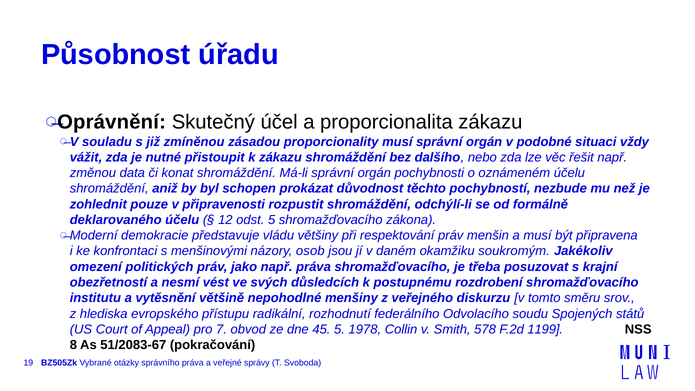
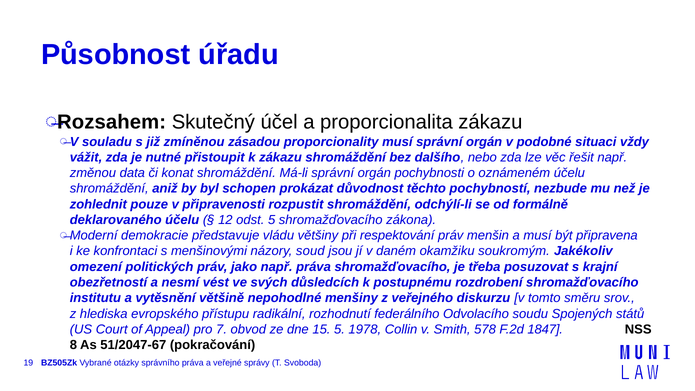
Oprávnění: Oprávnění -> Rozsahem
osob: osob -> soud
45: 45 -> 15
1199: 1199 -> 1847
51/2083-67: 51/2083-67 -> 51/2047-67
